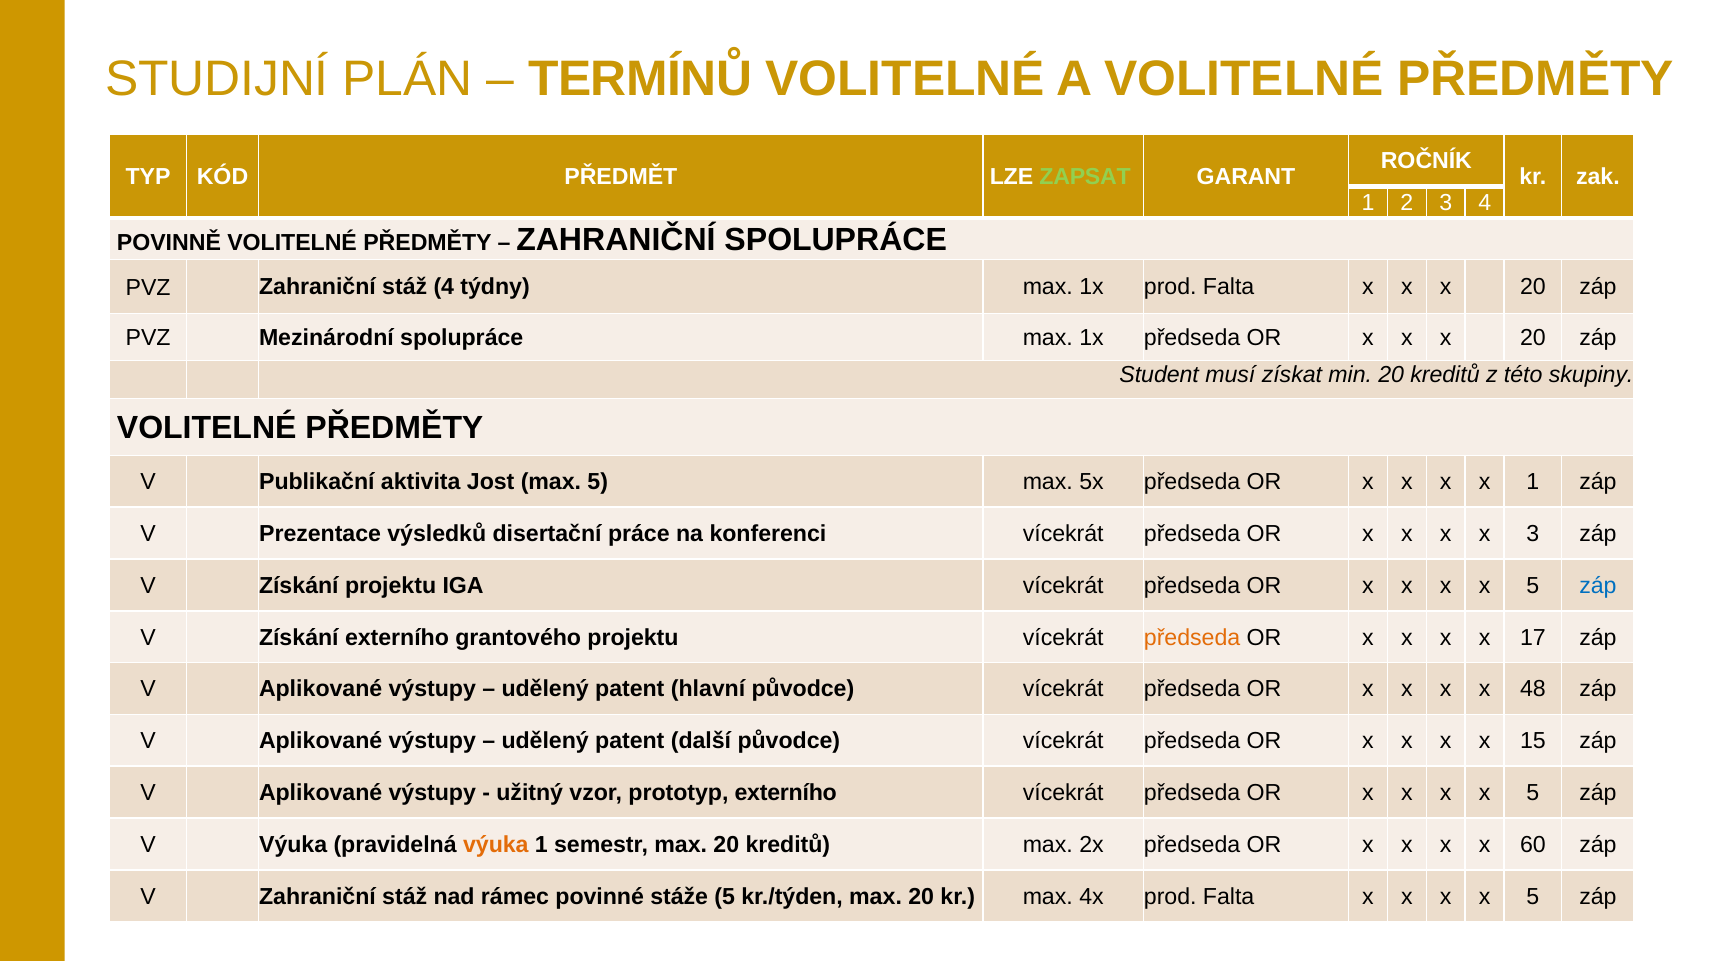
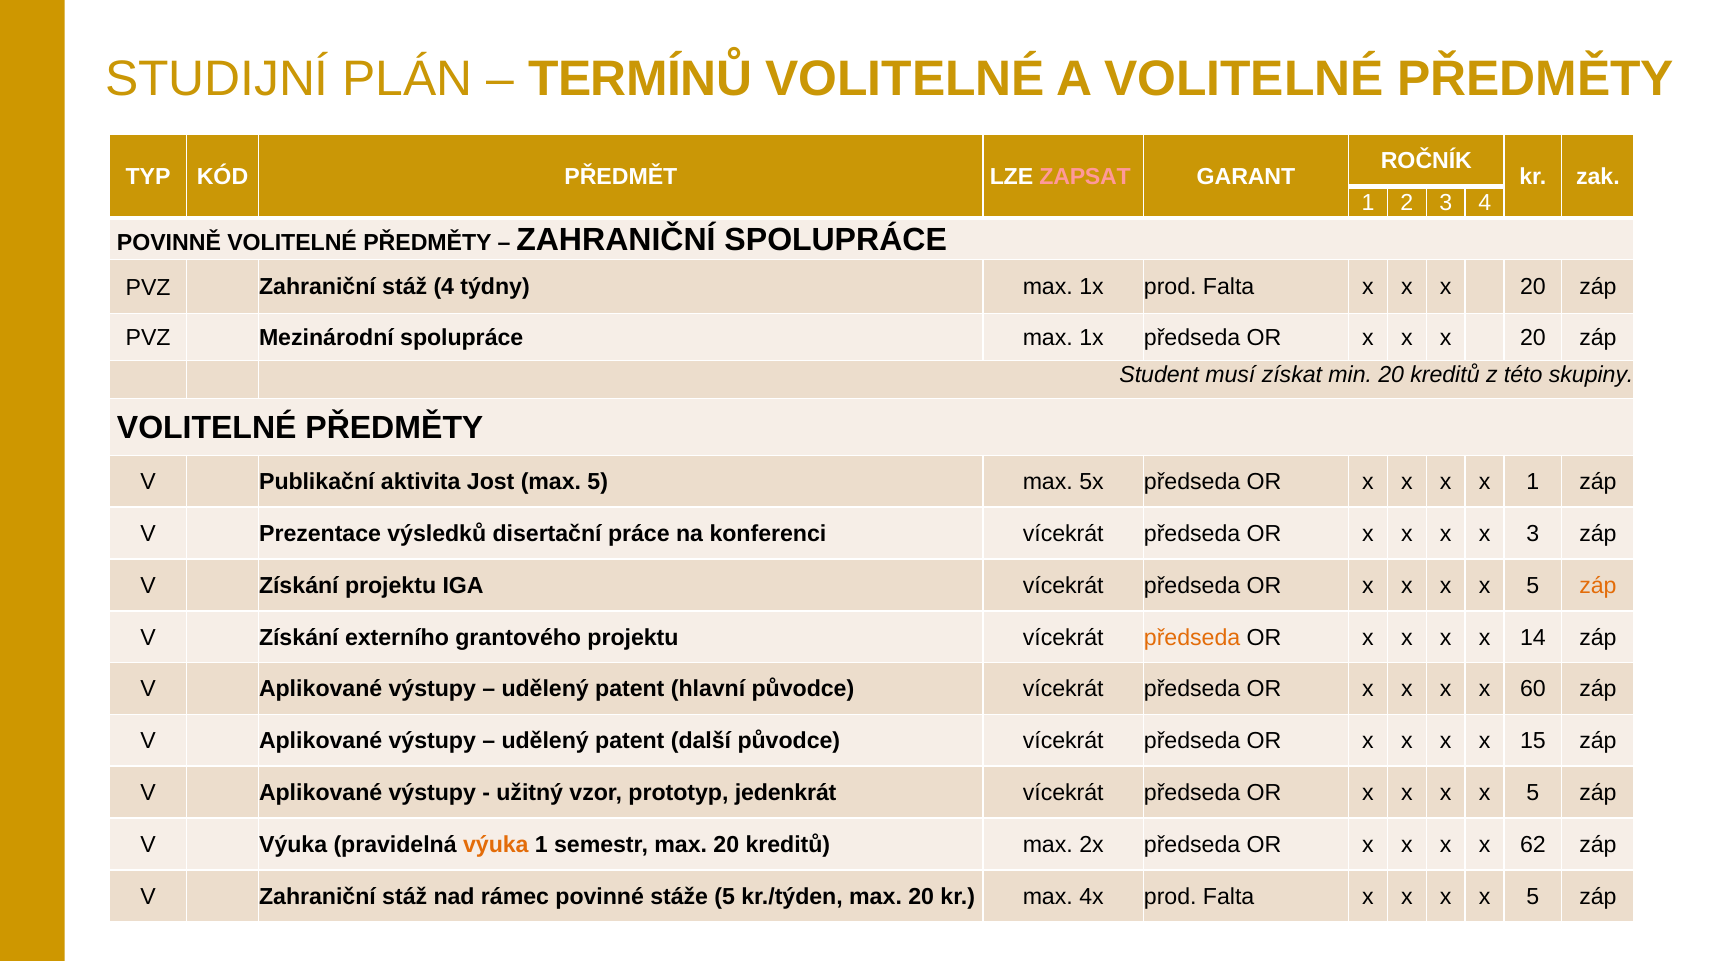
ZAPSAT colour: light green -> pink
záp at (1598, 586) colour: blue -> orange
17: 17 -> 14
48: 48 -> 60
prototyp externího: externího -> jedenkrát
60: 60 -> 62
